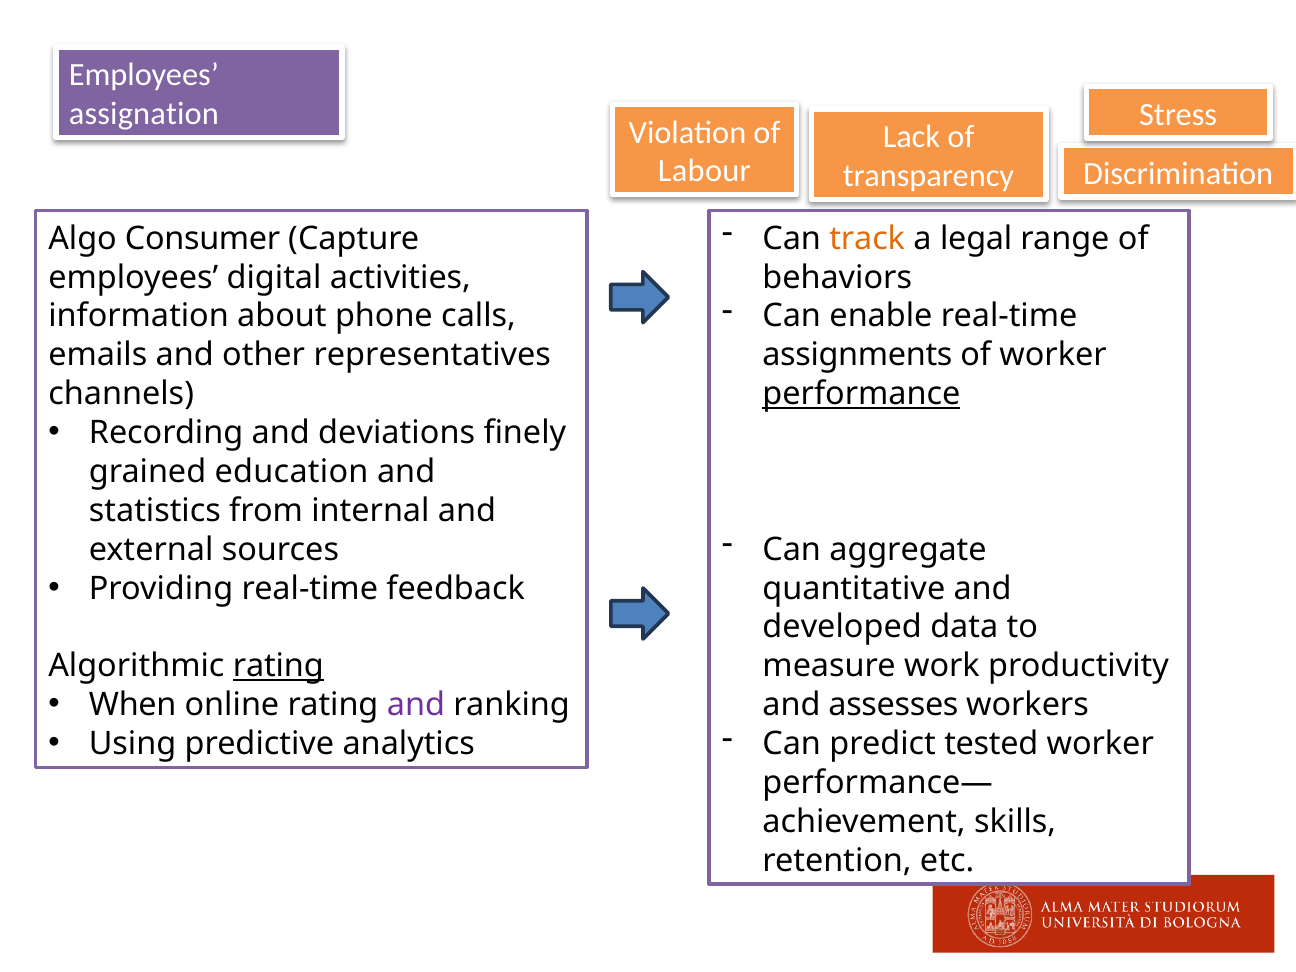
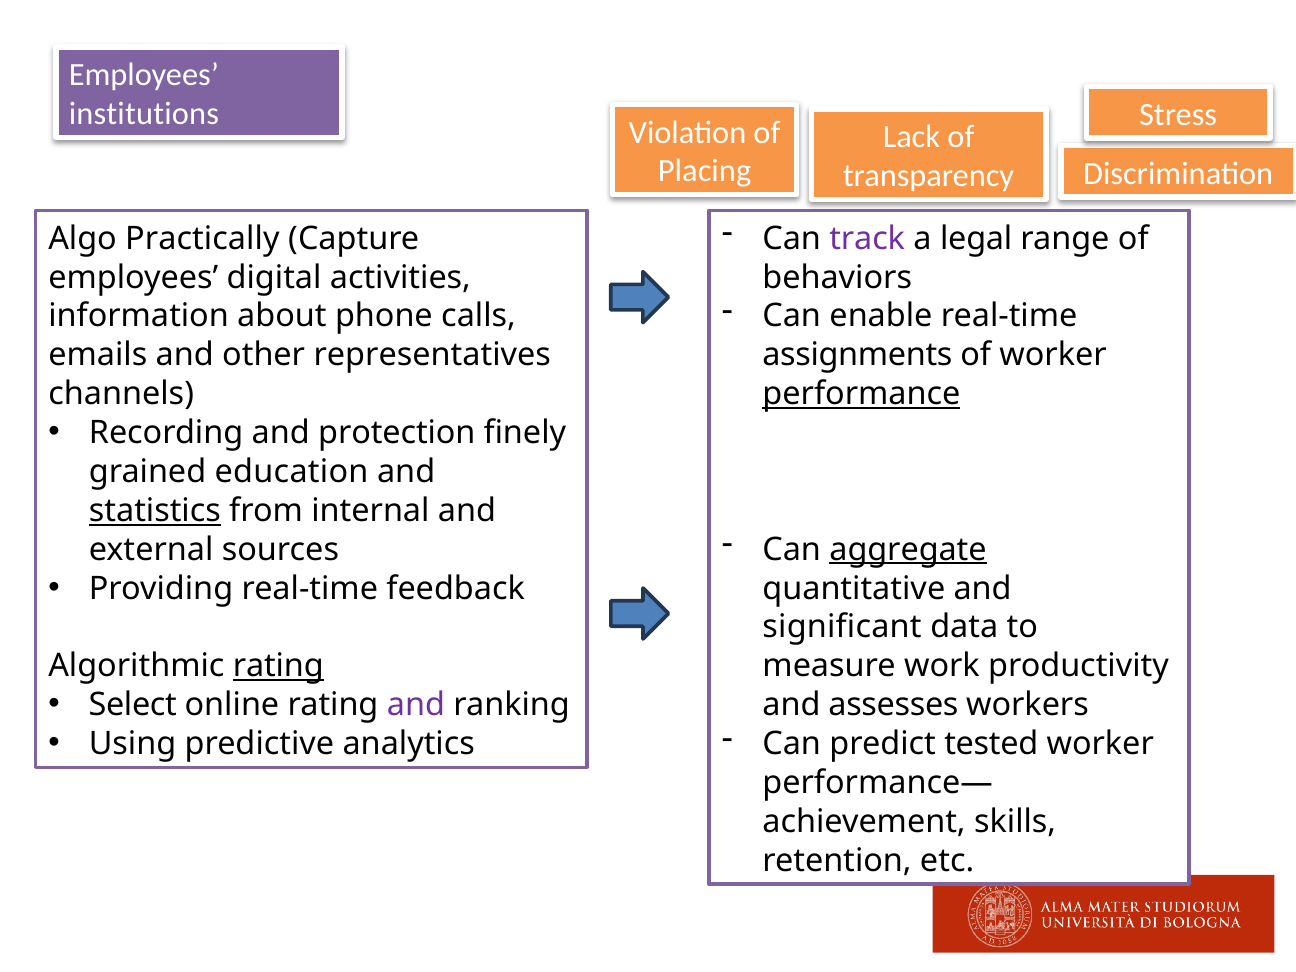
assignation: assignation -> institutions
Labour: Labour -> Placing
track colour: orange -> purple
Consumer: Consumer -> Practically
deviations: deviations -> protection
statistics underline: none -> present
aggregate underline: none -> present
developed: developed -> significant
When: When -> Select
